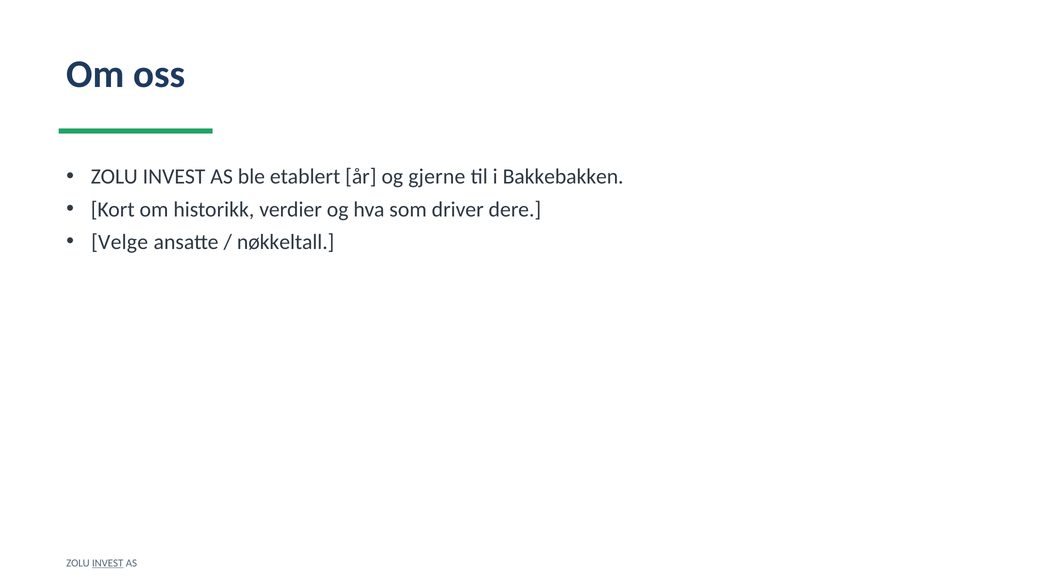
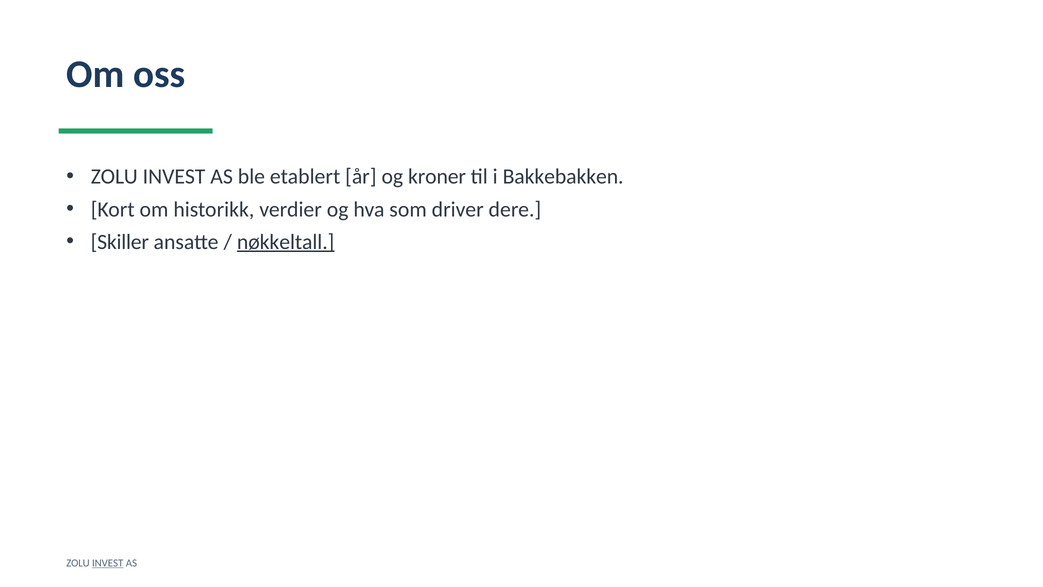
gjerne: gjerne -> kroner
Velge: Velge -> Skiller
nøkkeltall underline: none -> present
